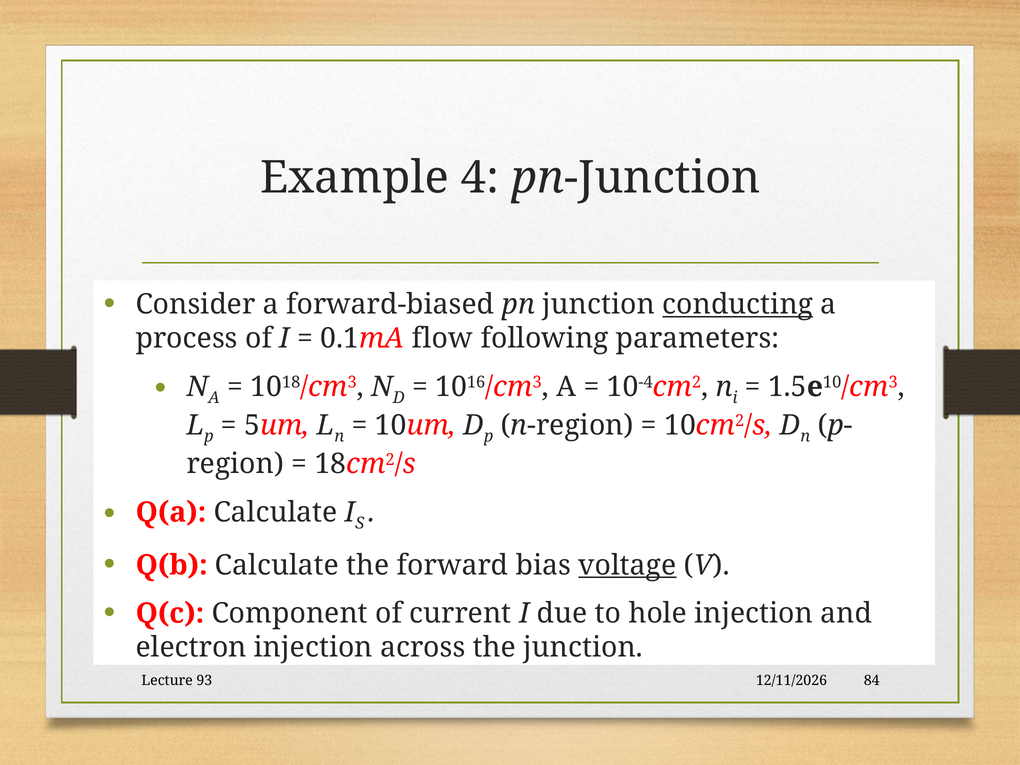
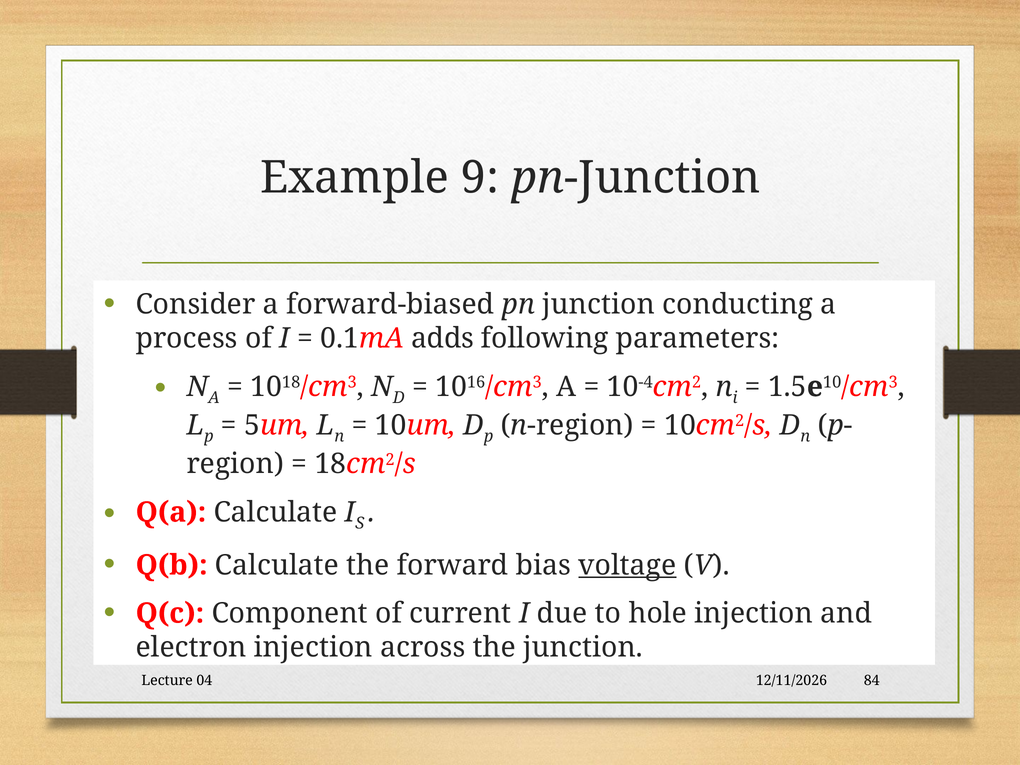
4: 4 -> 9
conducting underline: present -> none
flow: flow -> adds
93: 93 -> 04
